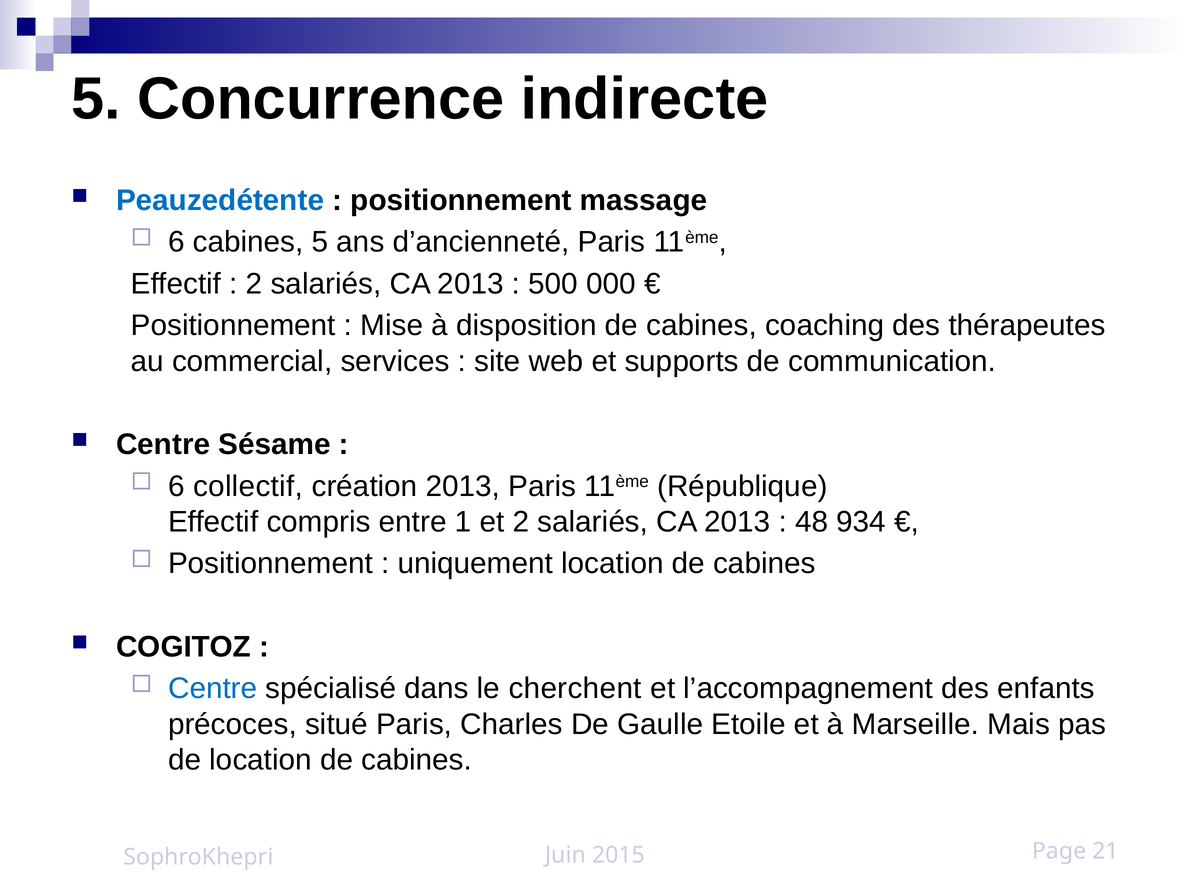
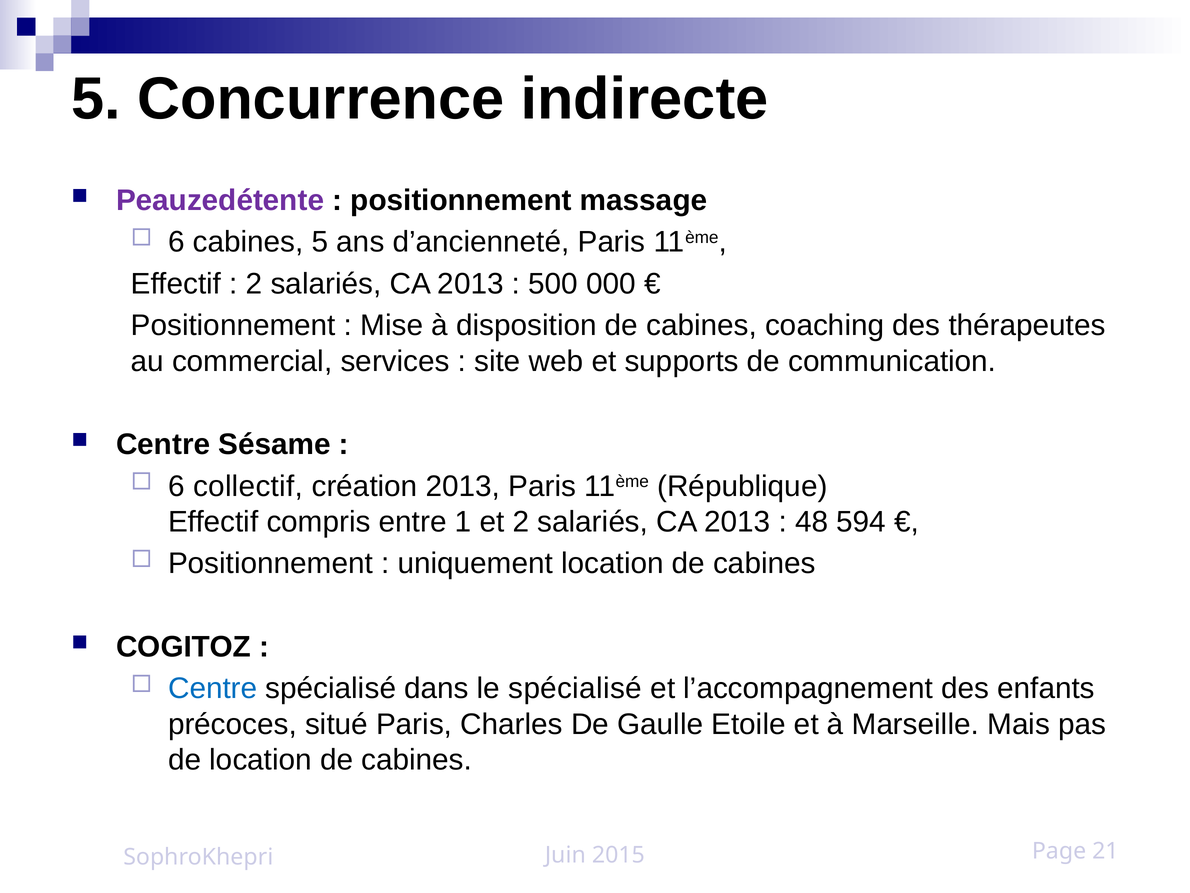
Peauzedétente colour: blue -> purple
934: 934 -> 594
le cherchent: cherchent -> spécialisé
